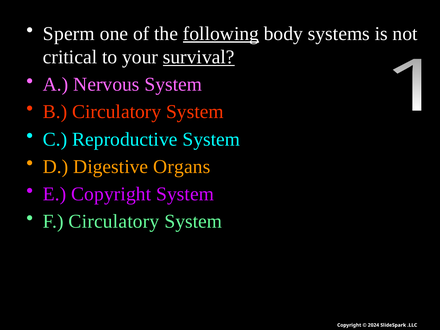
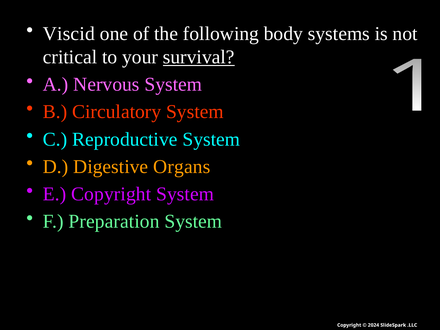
Sperm: Sperm -> Viscid
following underline: present -> none
F Circulatory: Circulatory -> Preparation
